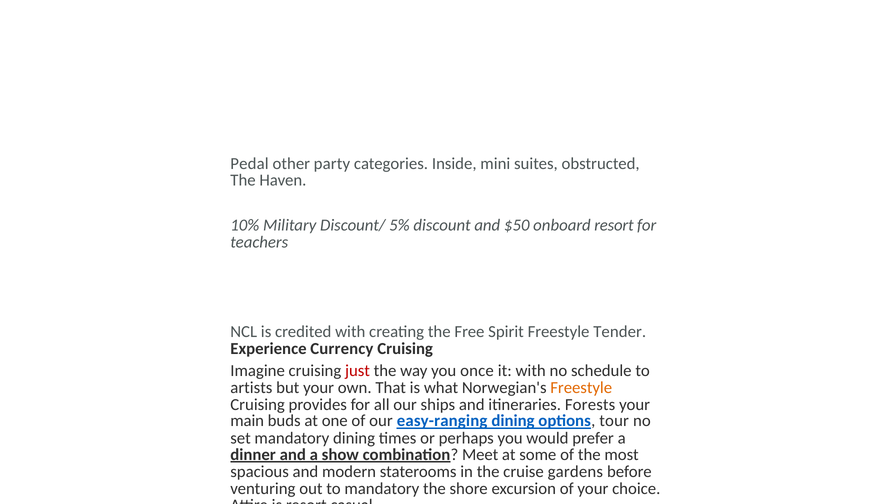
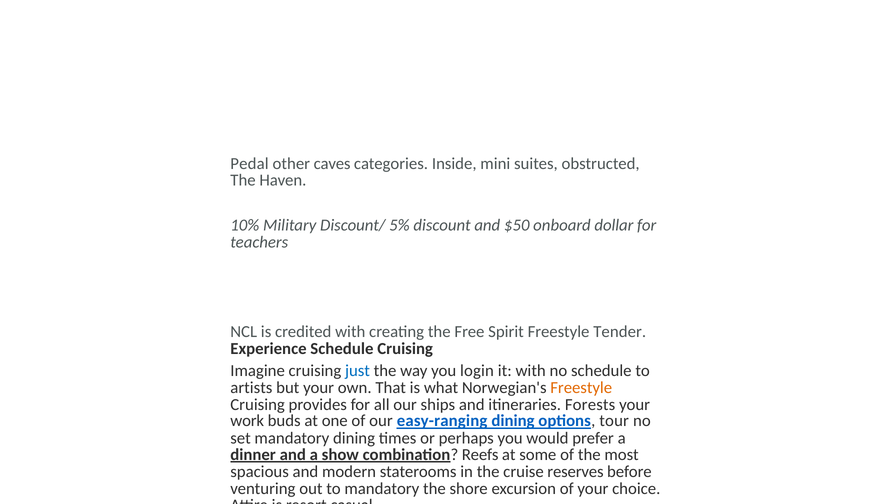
party: party -> caves
onboard resort: resort -> dollar
Experience Currency: Currency -> Schedule
just colour: red -> blue
once: once -> login
main: main -> work
Meet: Meet -> Reefs
gardens: gardens -> reserves
